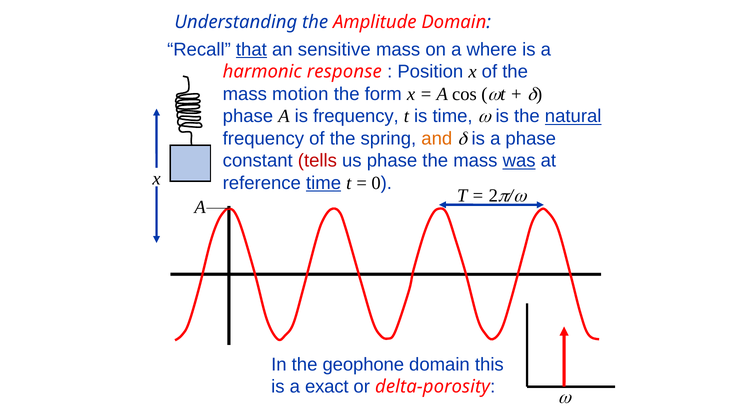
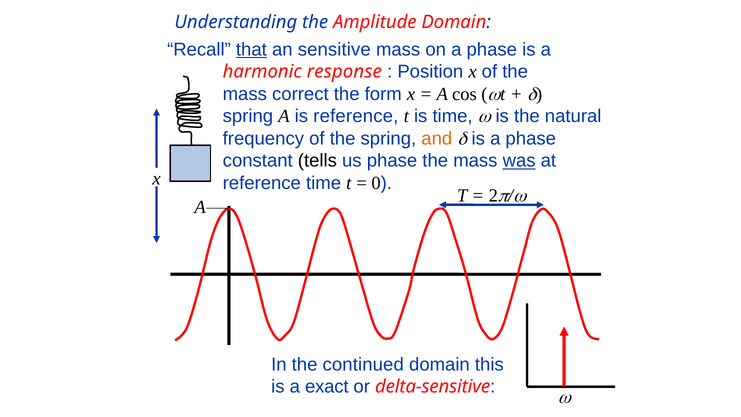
on a where: where -> phase
motion: motion -> correct
phase at (248, 116): phase -> spring
is frequency: frequency -> reference
natural underline: present -> none
tells colour: red -> black
time at (324, 183) underline: present -> none
geophone: geophone -> continued
delta-porosity: delta-porosity -> delta-sensitive
